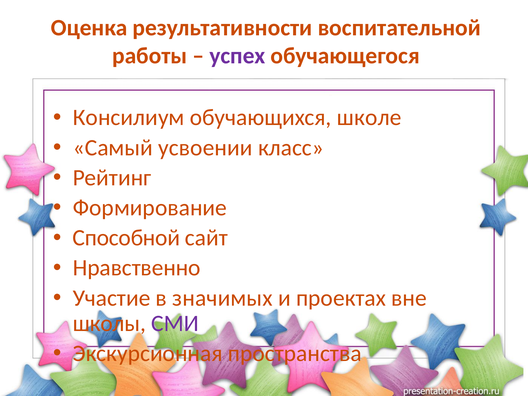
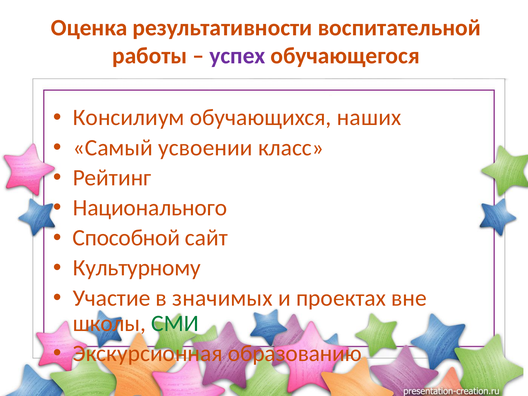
школе: школе -> наших
Формирование: Формирование -> Национального
Нравственно: Нравственно -> Культурному
СМИ colour: purple -> green
пространства: пространства -> образованию
